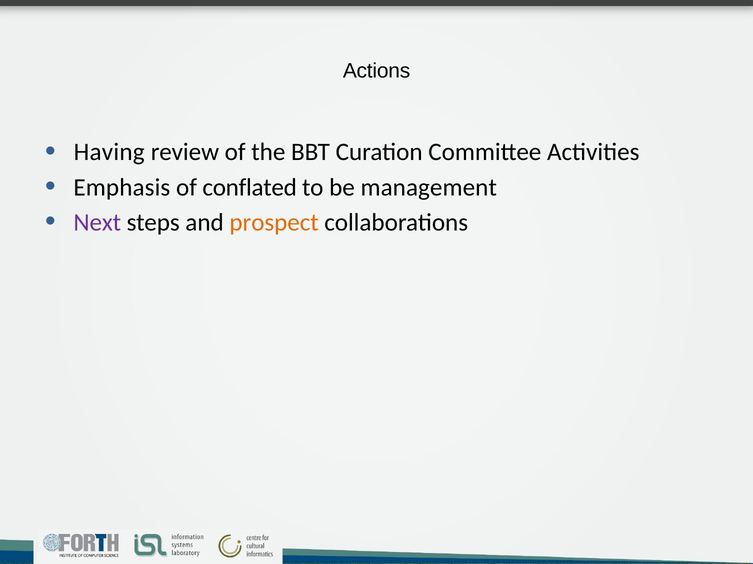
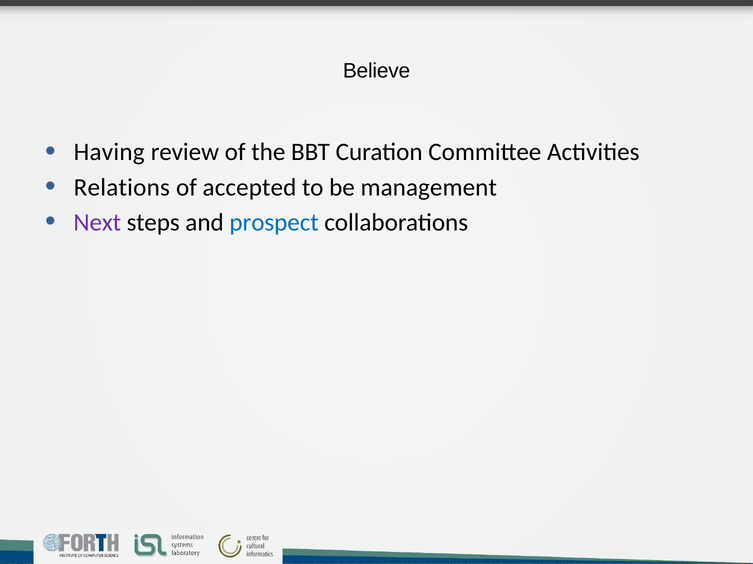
Actions: Actions -> Believe
Emphasis: Emphasis -> Relations
conflated: conflated -> accepted
prospect colour: orange -> blue
